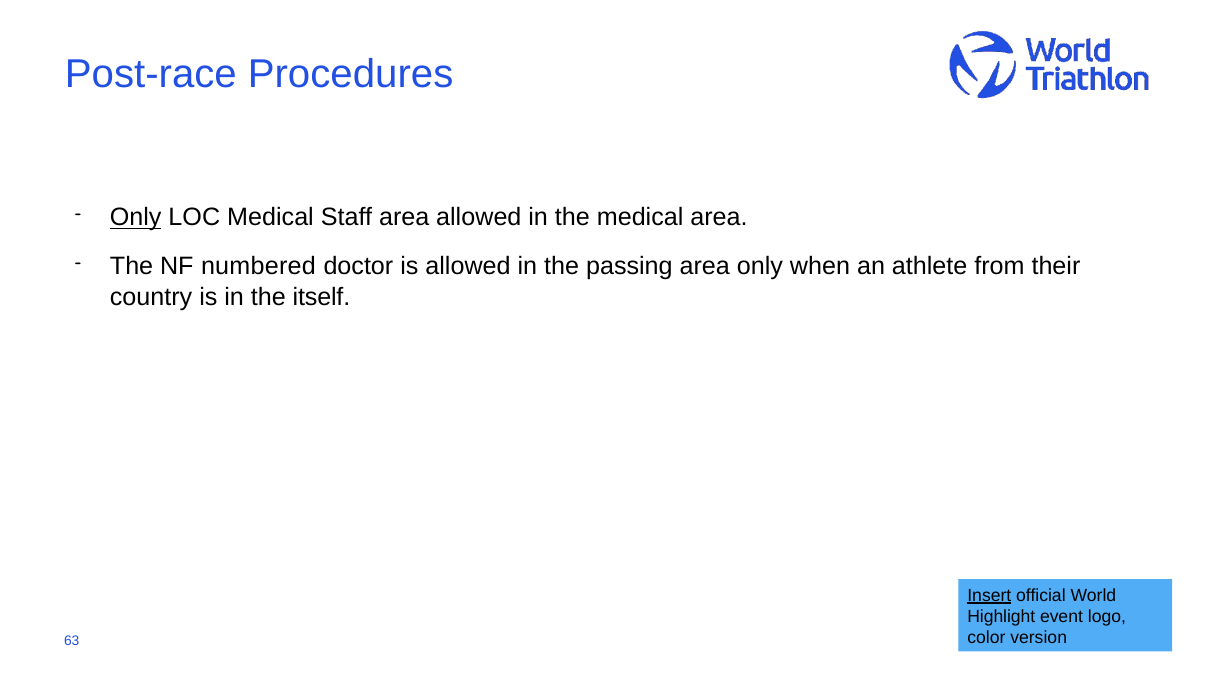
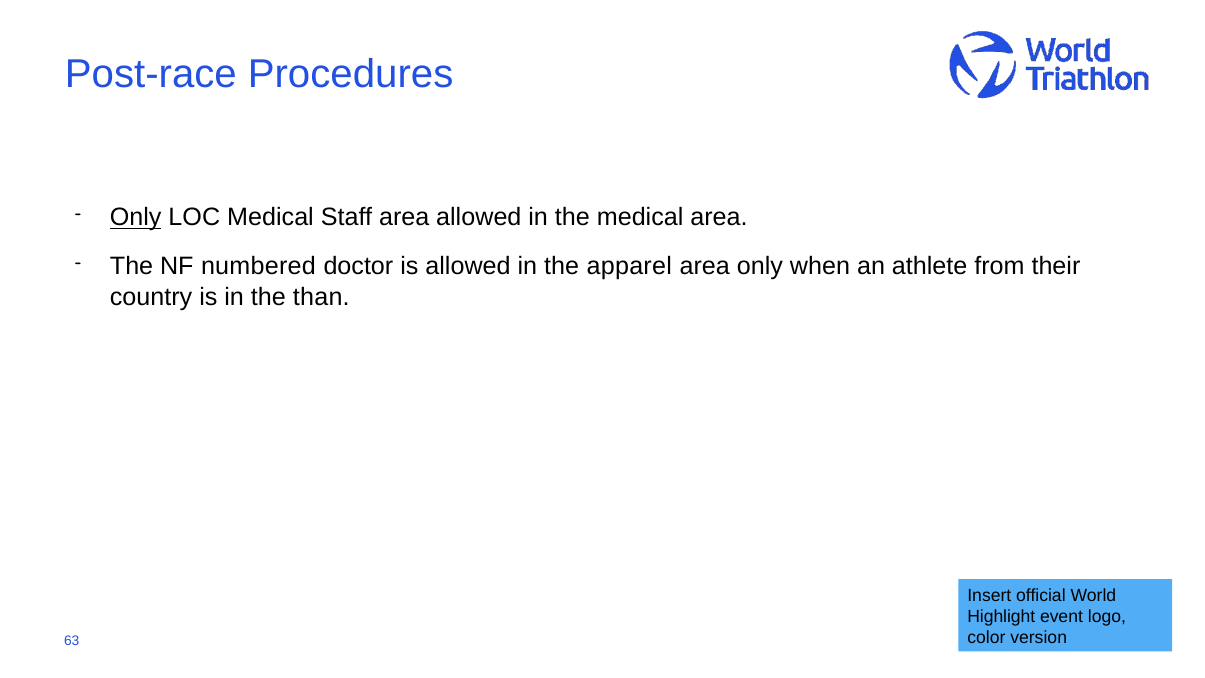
passing: passing -> apparel
itself: itself -> than
Insert underline: present -> none
